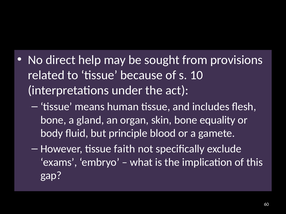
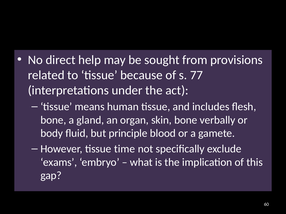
10: 10 -> 77
equality: equality -> verbally
faith: faith -> time
